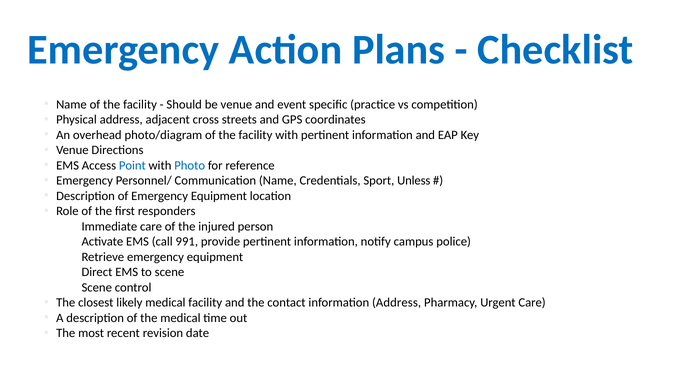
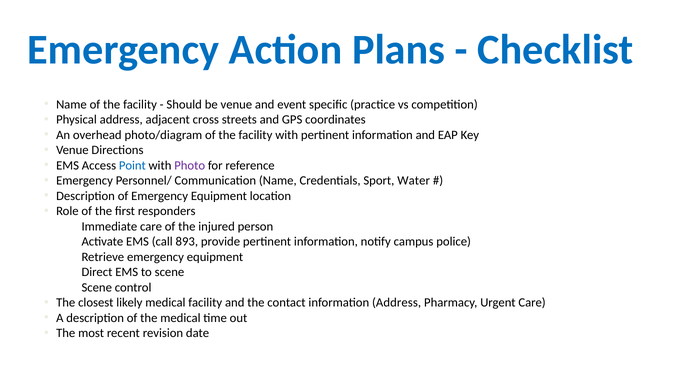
Photo colour: blue -> purple
Unless: Unless -> Water
991: 991 -> 893
